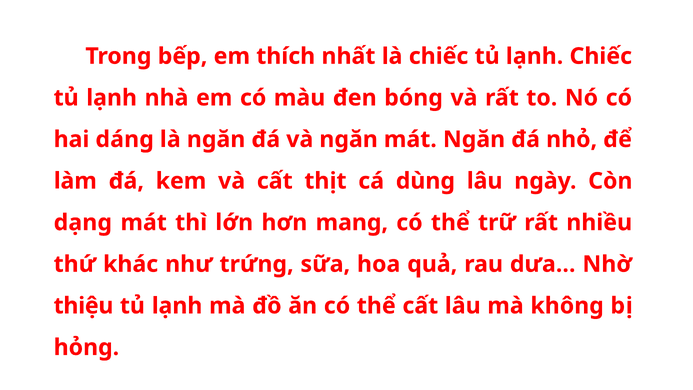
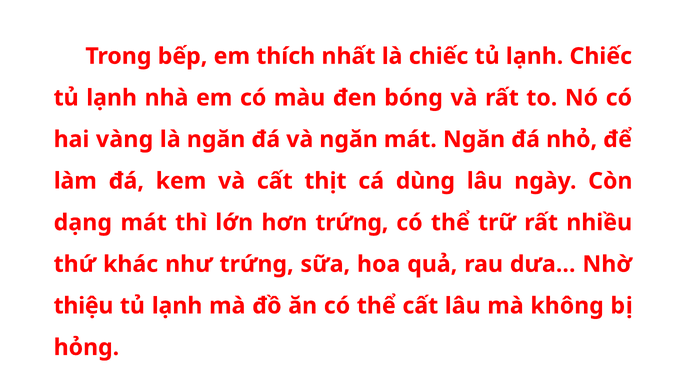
dáng: dáng -> vàng
hơn mang: mang -> trứng
